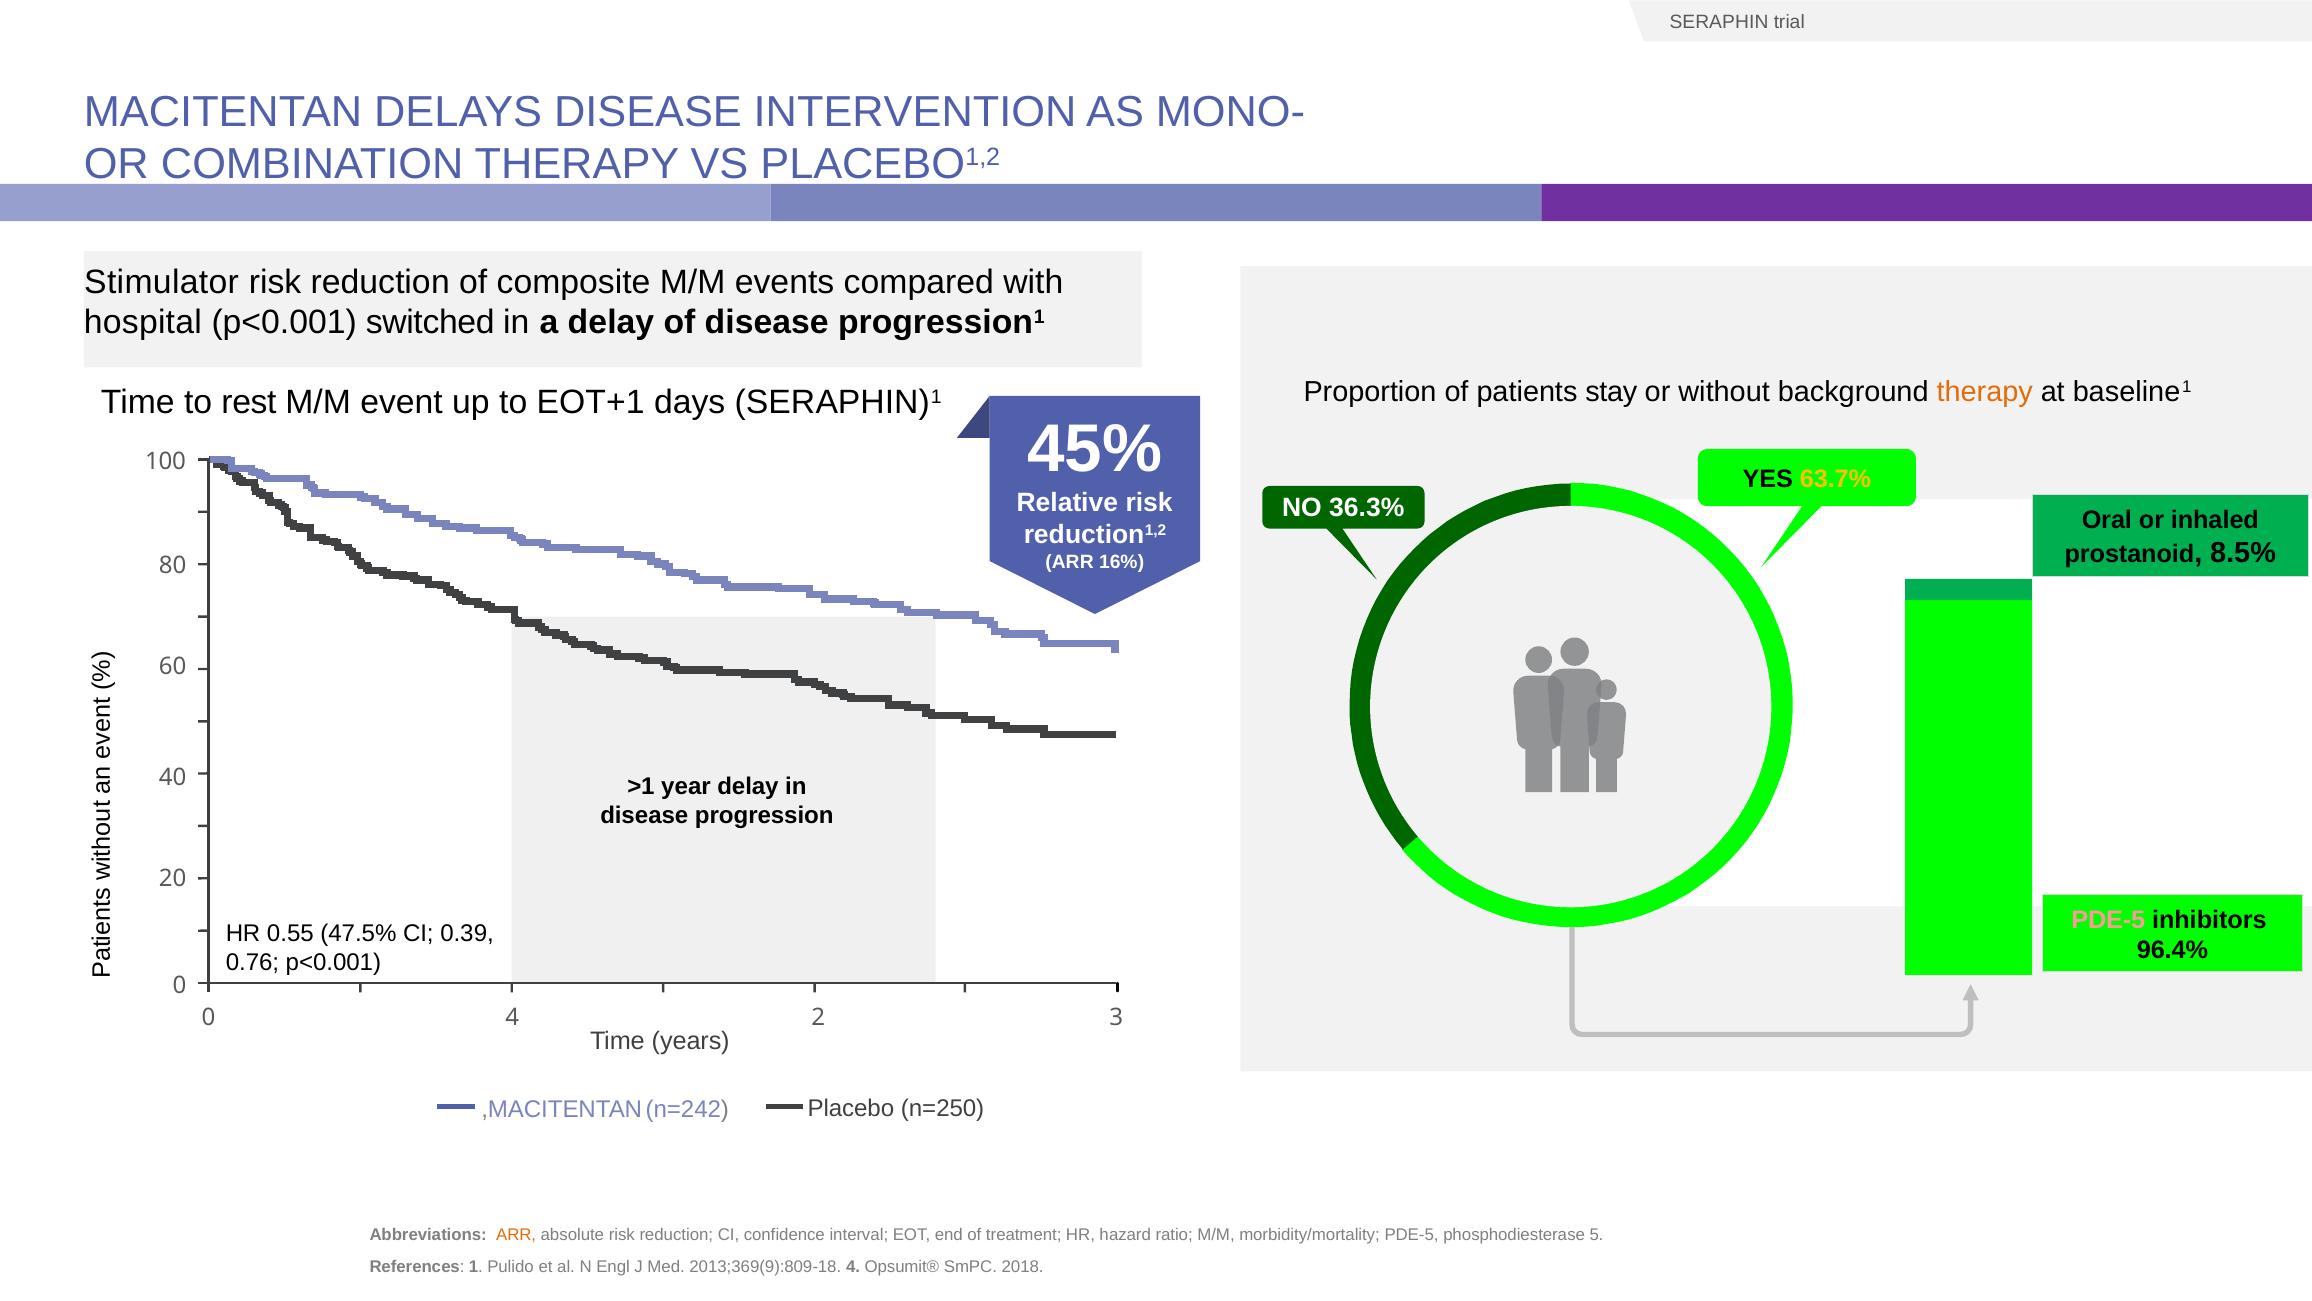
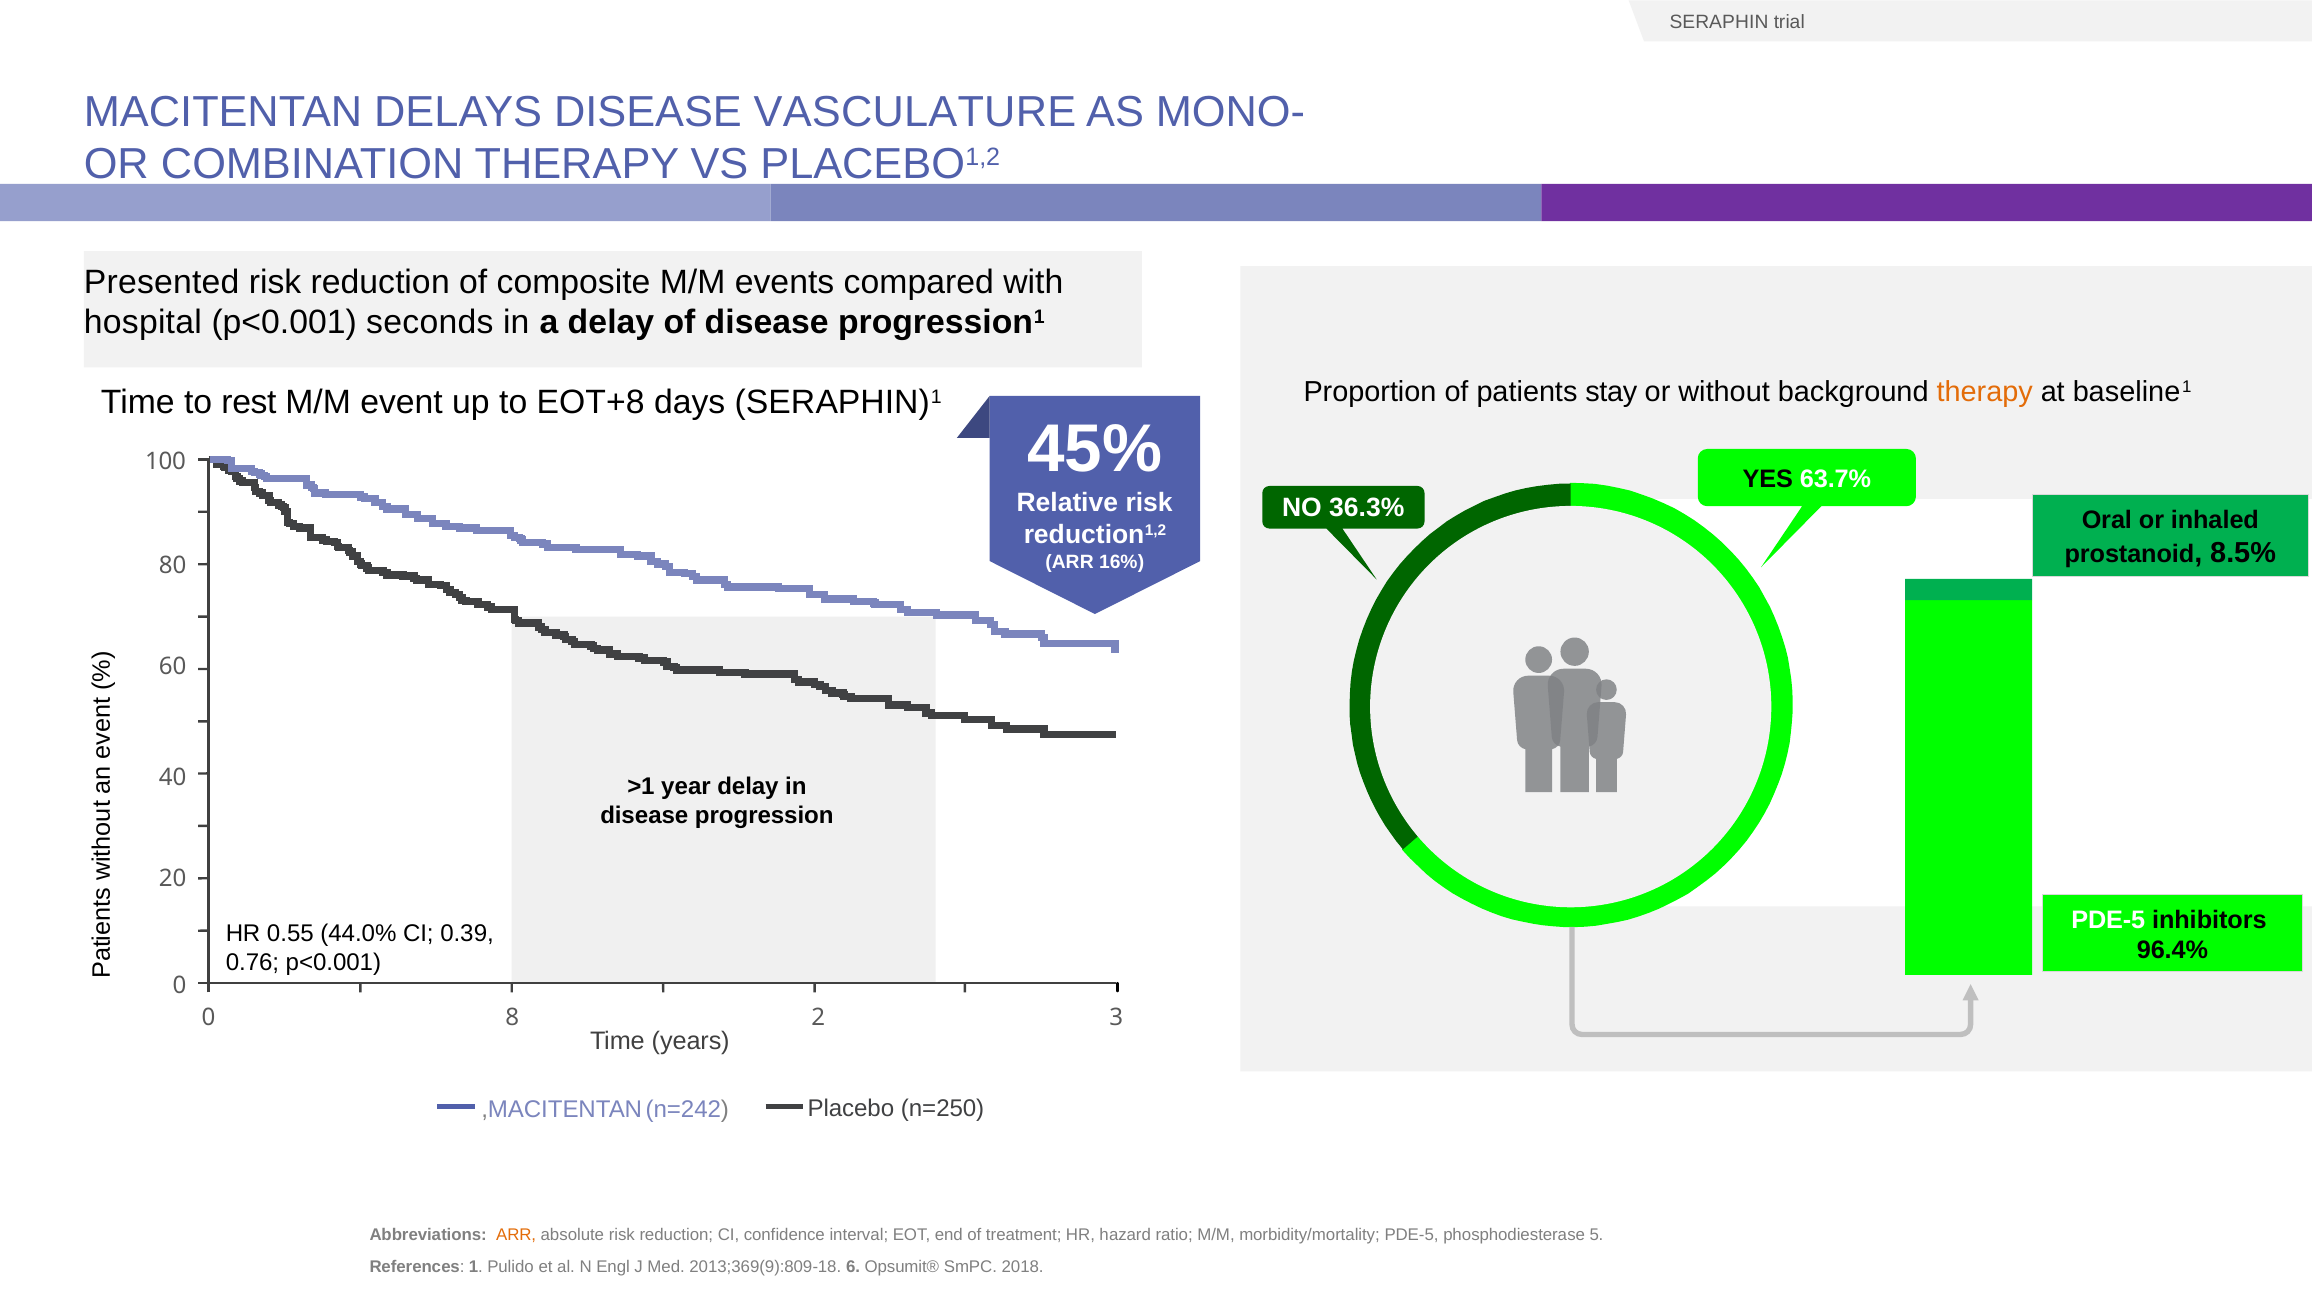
INTERVENTION: INTERVENTION -> VASCULATURE
Stimulator: Stimulator -> Presented
switched: switched -> seconds
EOT+1: EOT+1 -> EOT+8
63.7% colour: yellow -> white
PDE-5 at (2108, 919) colour: pink -> white
47.5%: 47.5% -> 44.0%
0 4: 4 -> 8
2013;369(9):809-18 4: 4 -> 6
